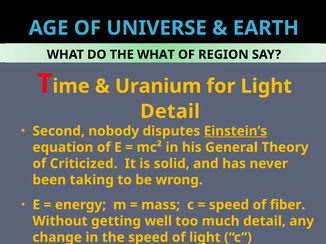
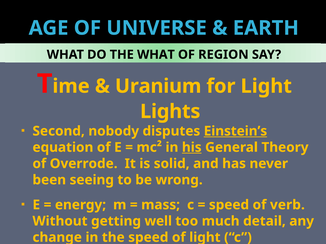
Detail at (170, 112): Detail -> Lights
his underline: none -> present
Criticized: Criticized -> Overrode
taking: taking -> seeing
fiber: fiber -> verb
